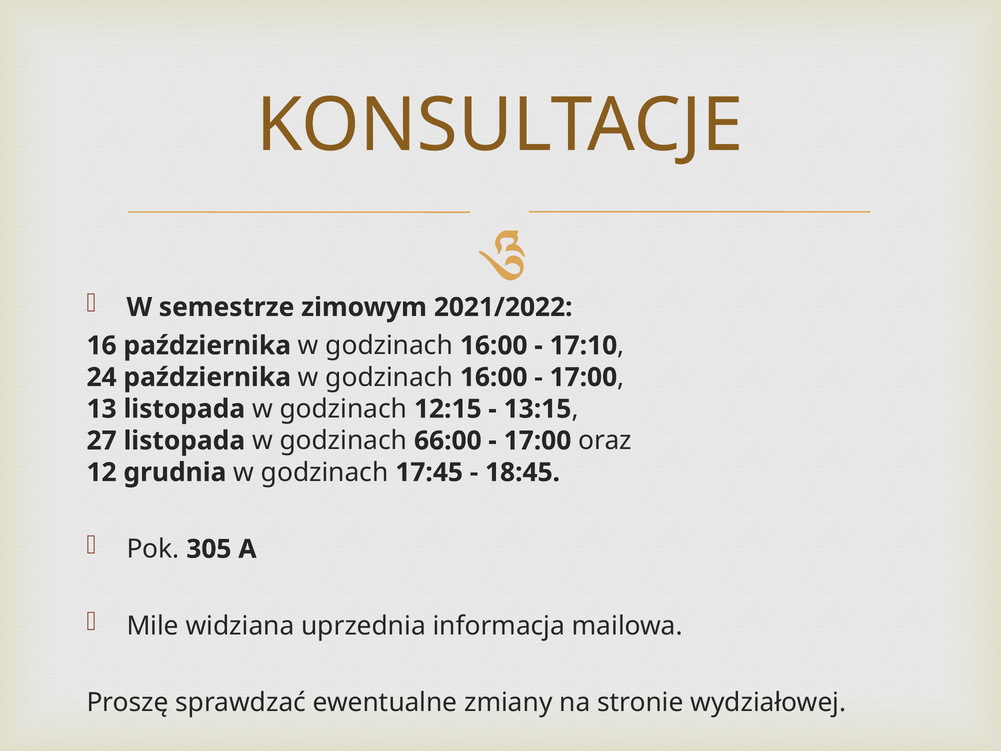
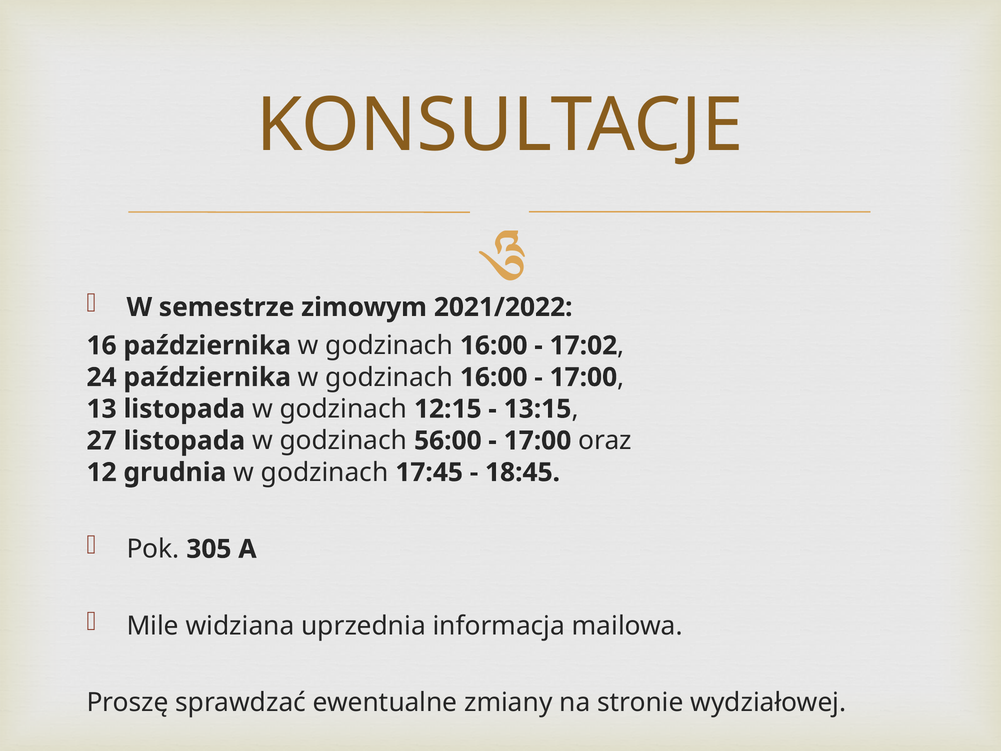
17:10: 17:10 -> 17:02
66:00: 66:00 -> 56:00
